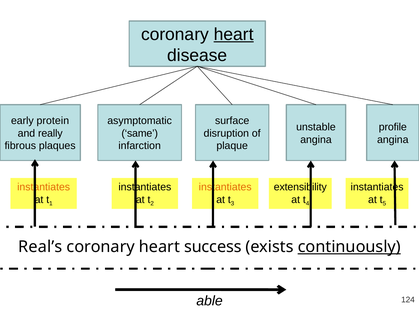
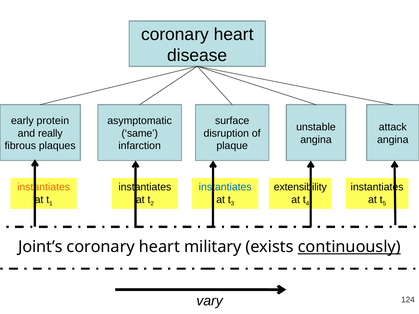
heart at (234, 34) underline: present -> none
profile: profile -> attack
instantiates at (225, 187) colour: orange -> blue
Real’s: Real’s -> Joint’s
success: success -> military
able: able -> vary
